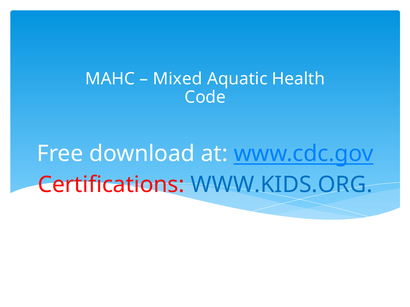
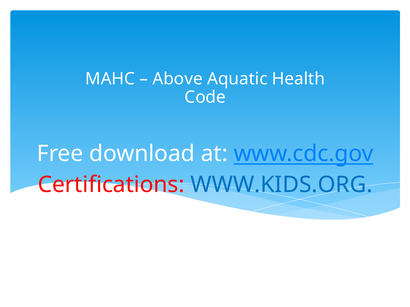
Mixed: Mixed -> Above
